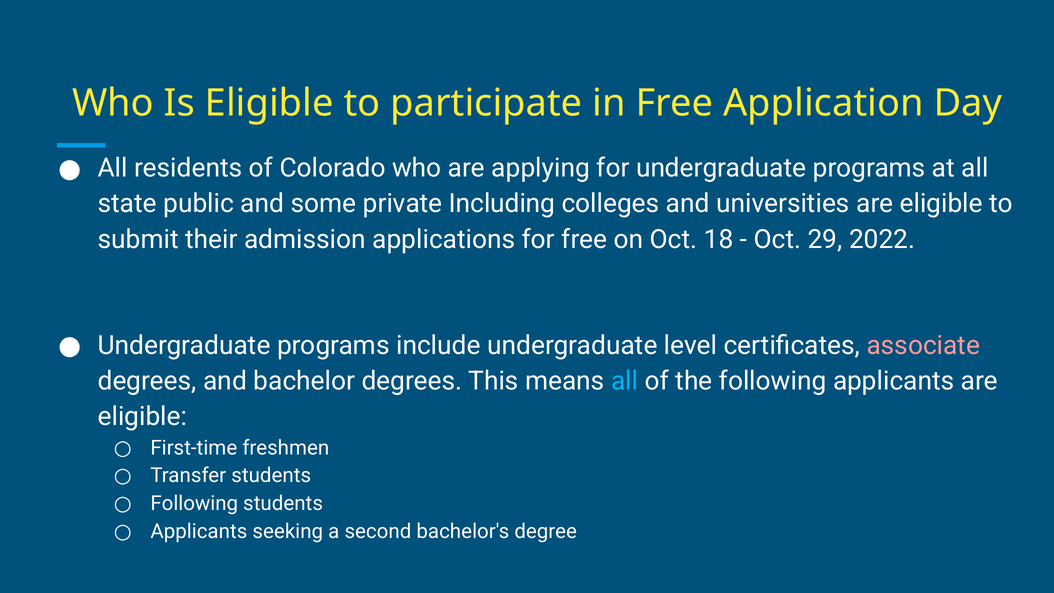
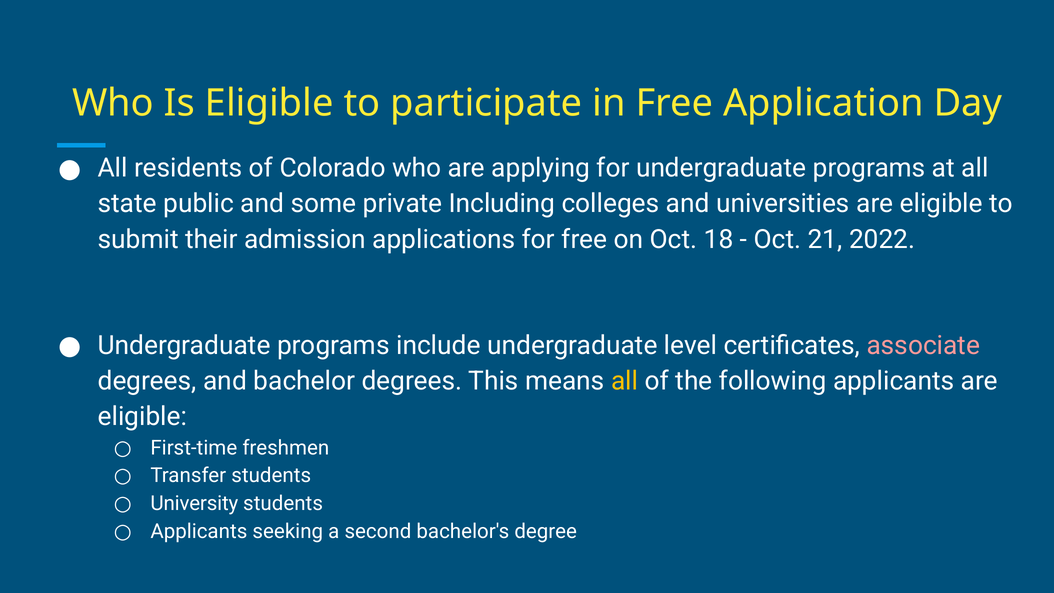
29: 29 -> 21
all at (625, 381) colour: light blue -> yellow
Following at (194, 503): Following -> University
